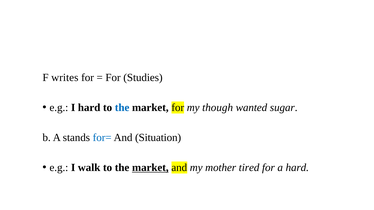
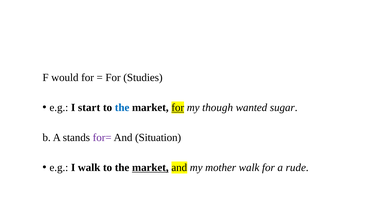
writes: writes -> would
I hard: hard -> start
for at (178, 108) underline: none -> present
for= colour: blue -> purple
mother tired: tired -> walk
a hard: hard -> rude
